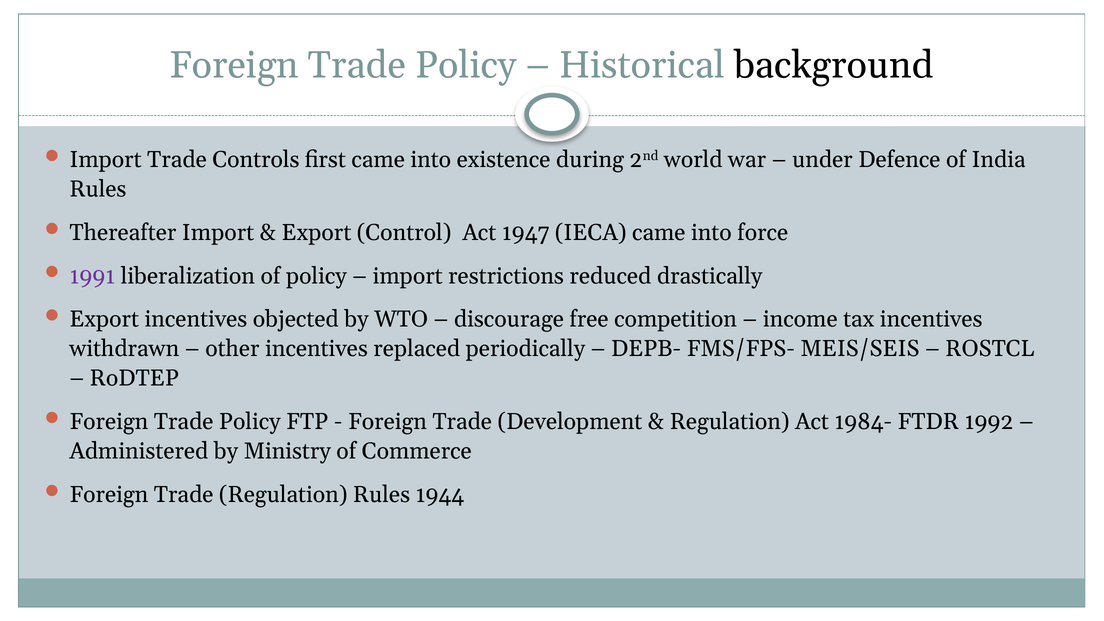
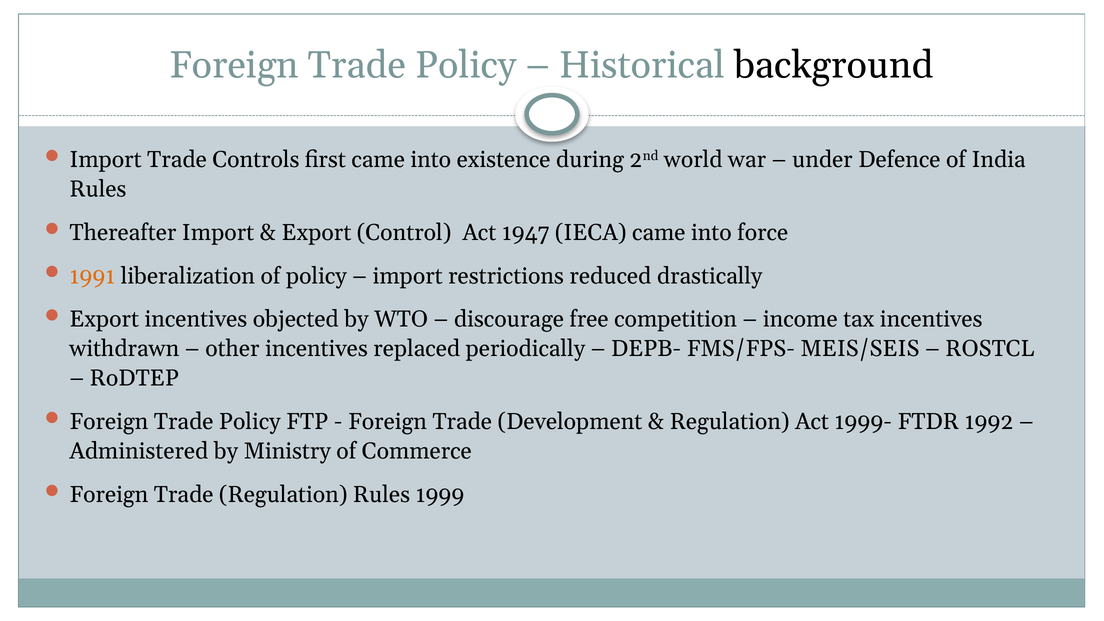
1991 colour: purple -> orange
1984-: 1984- -> 1999-
1944: 1944 -> 1999
